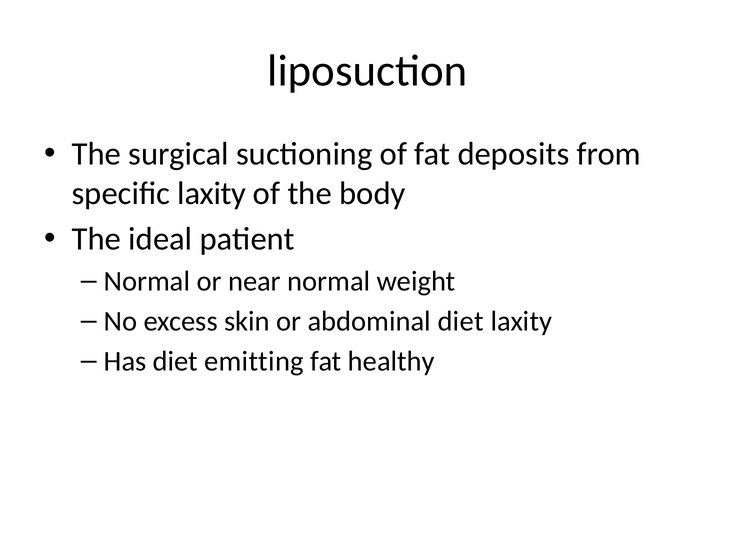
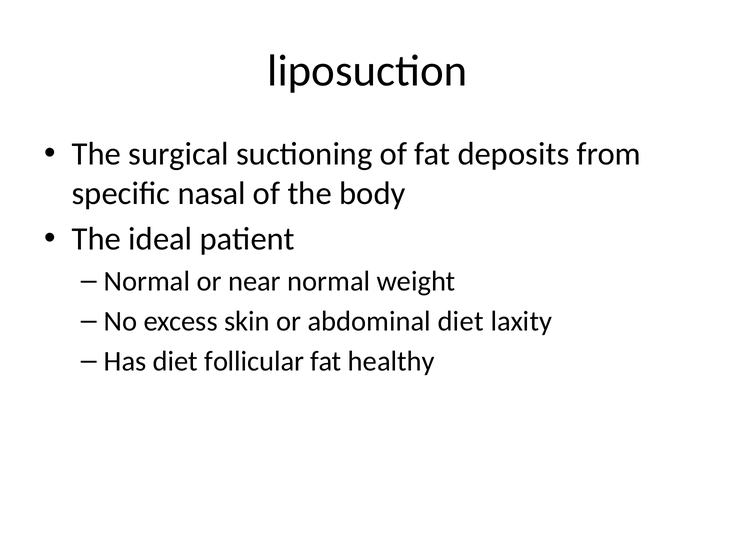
specific laxity: laxity -> nasal
emitting: emitting -> follicular
